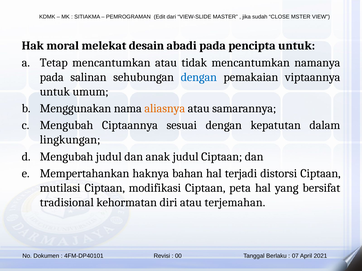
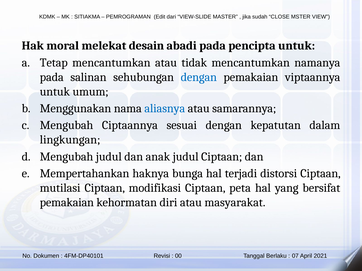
aliasnya colour: orange -> blue
bahan: bahan -> bunga
tradisional at (67, 203): tradisional -> pemakaian
terjemahan: terjemahan -> masyarakat
